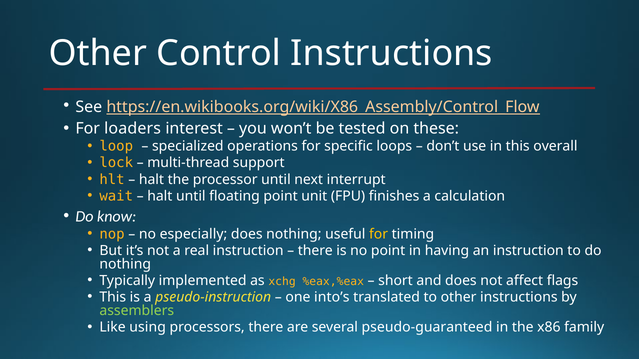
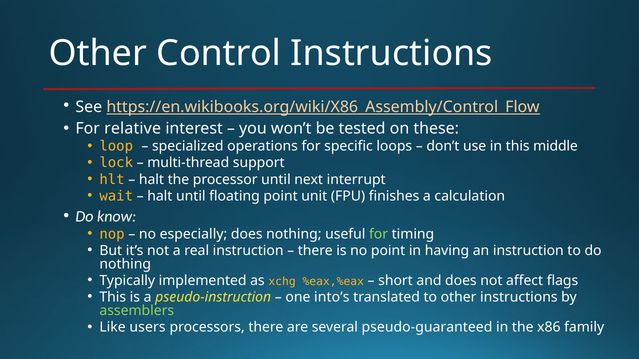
loaders: loaders -> relative
overall: overall -> middle
for at (379, 234) colour: yellow -> light green
using: using -> users
